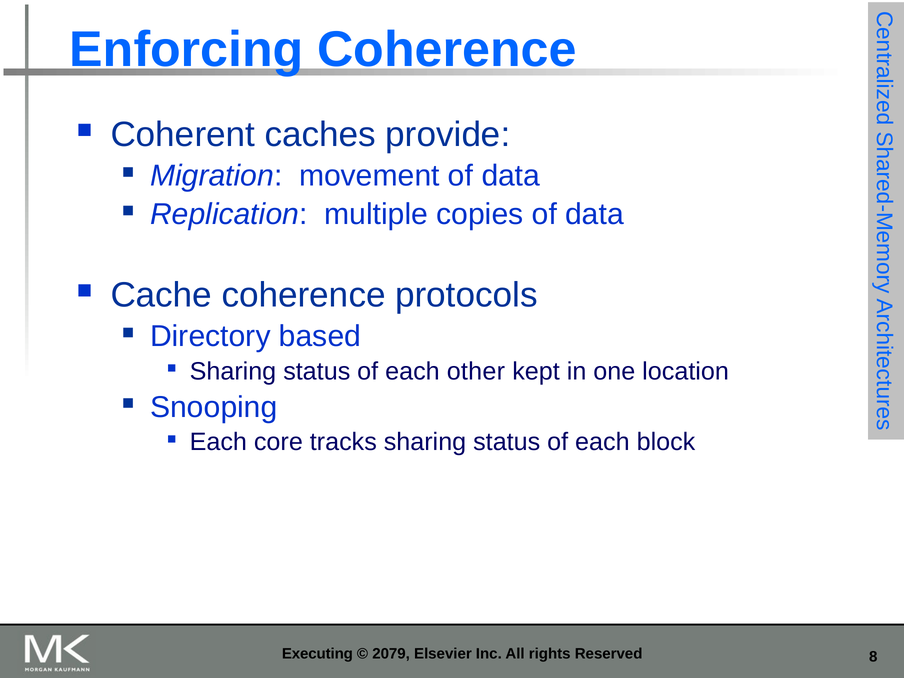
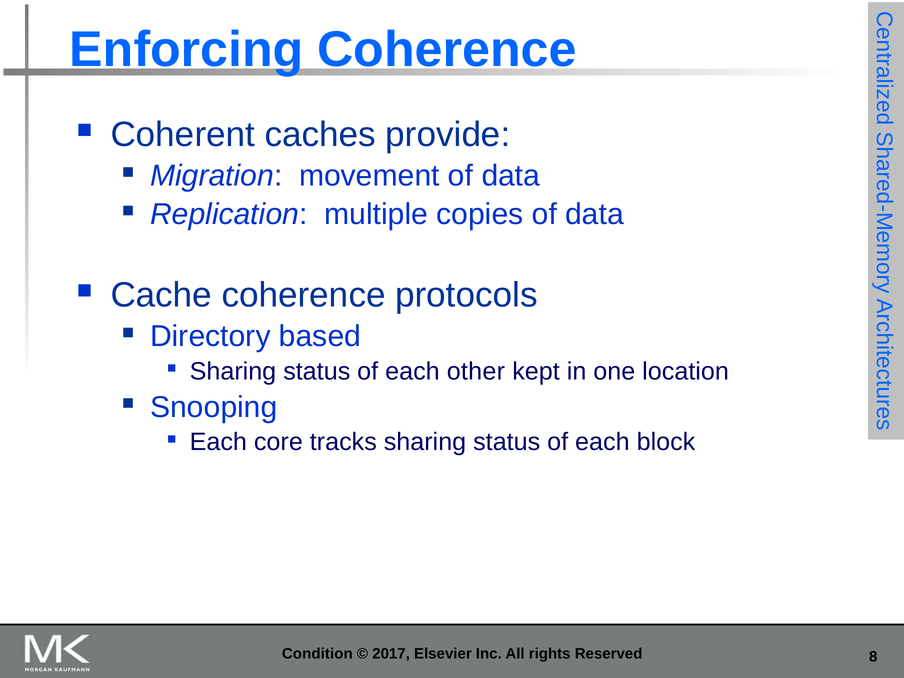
Executing: Executing -> Condition
2079: 2079 -> 2017
